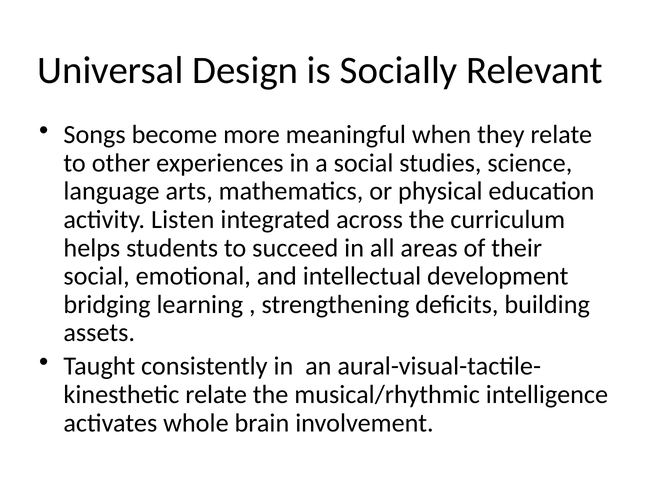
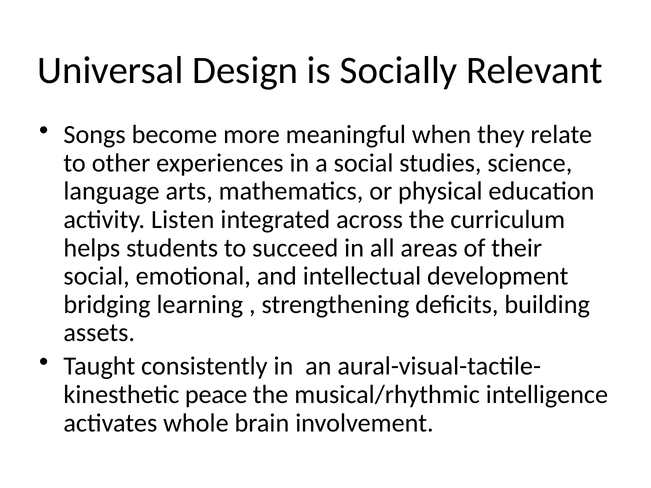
relate at (216, 395): relate -> peace
